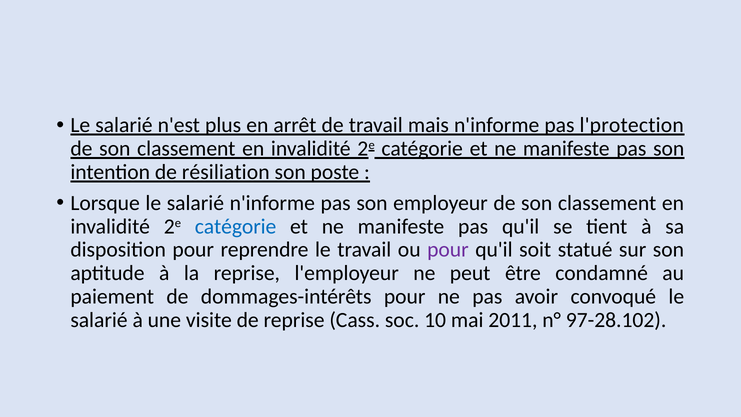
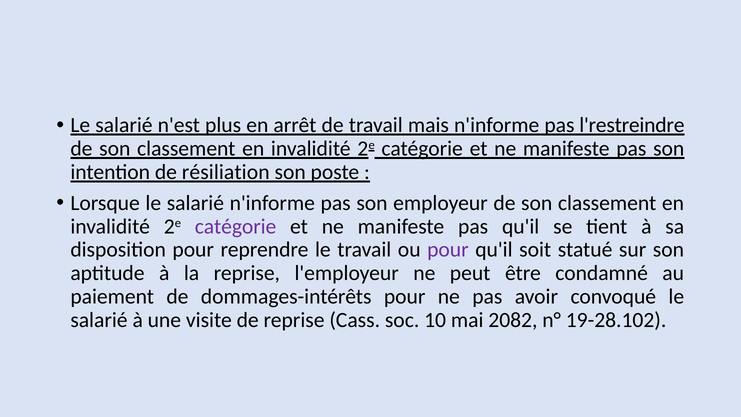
l'protection: l'protection -> l'restreindre
catégorie at (236, 226) colour: blue -> purple
2011: 2011 -> 2082
97-28.102: 97-28.102 -> 19-28.102
